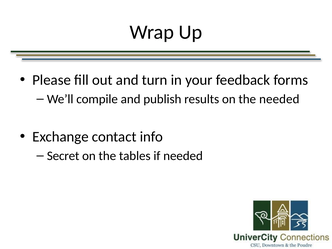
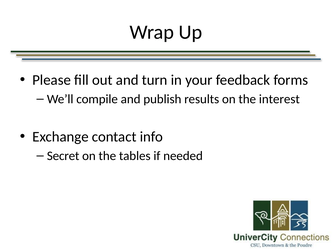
the needed: needed -> interest
